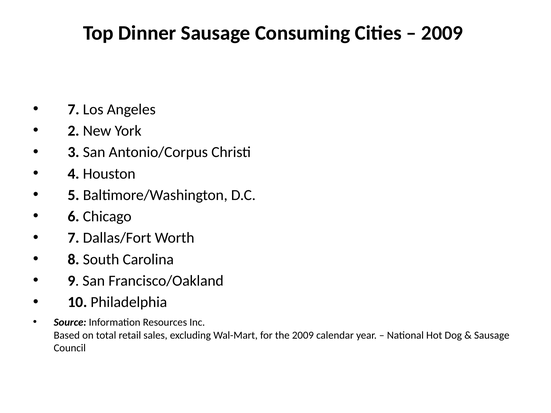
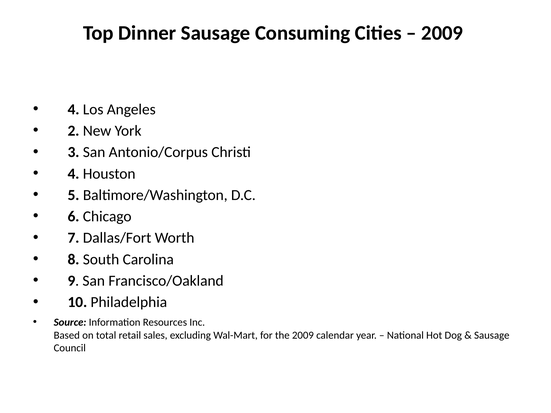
7 at (74, 109): 7 -> 4
